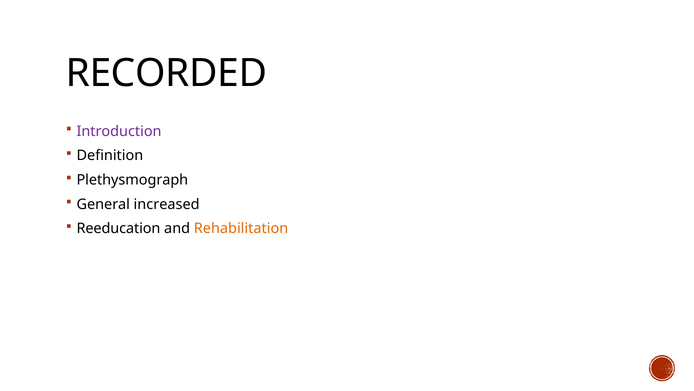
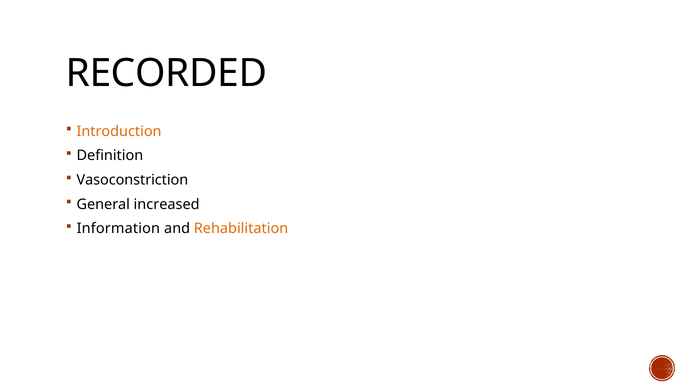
Introduction colour: purple -> orange
Plethysmograph: Plethysmograph -> Vasoconstriction
Reeducation: Reeducation -> Information
